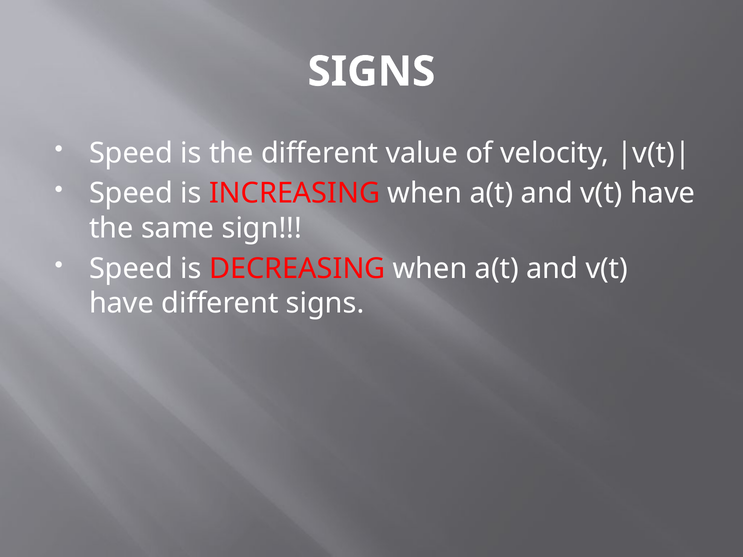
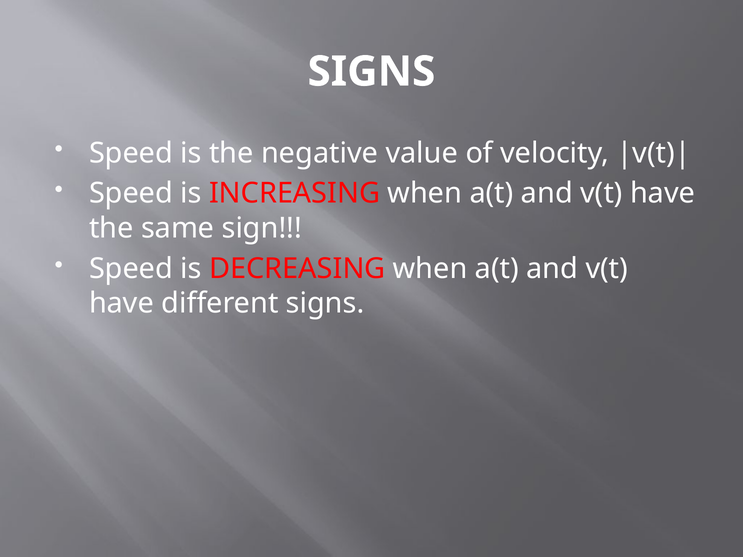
the different: different -> negative
